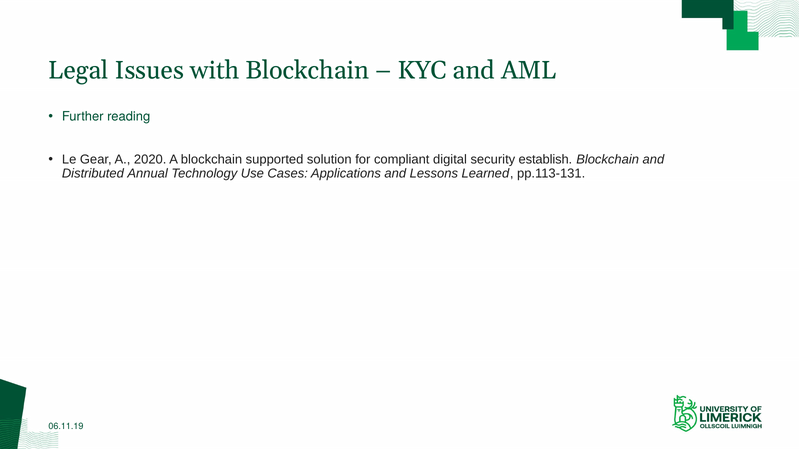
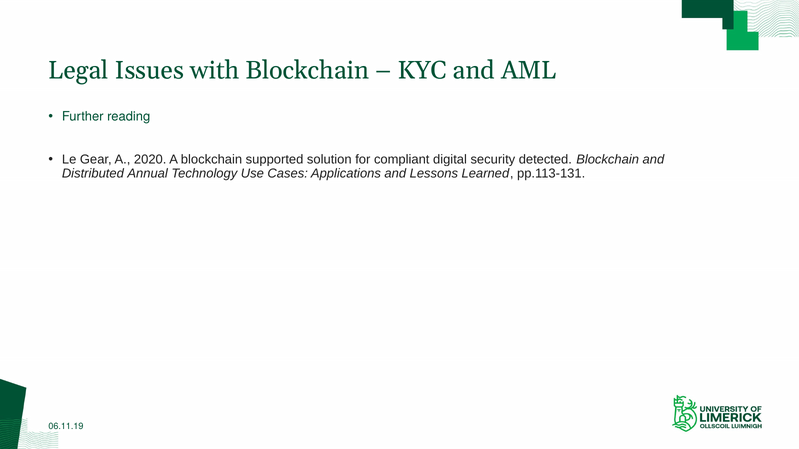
establish: establish -> detected
